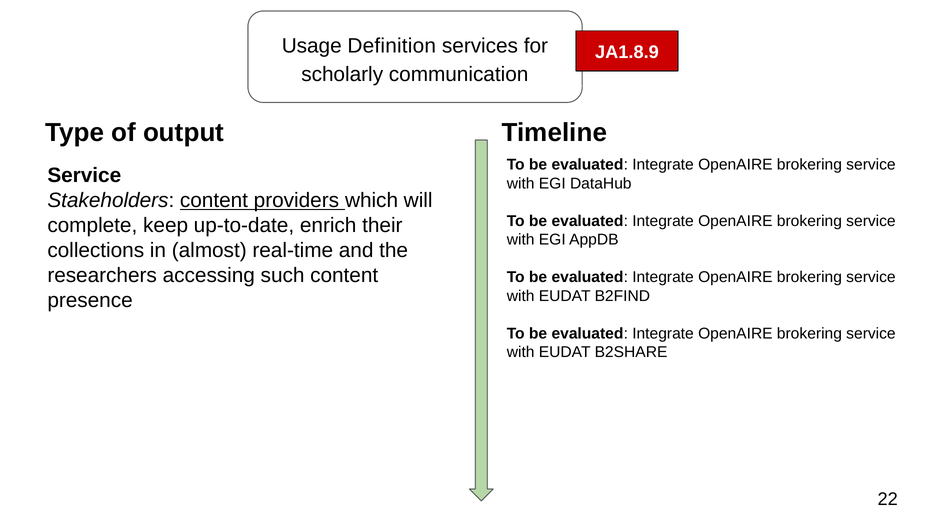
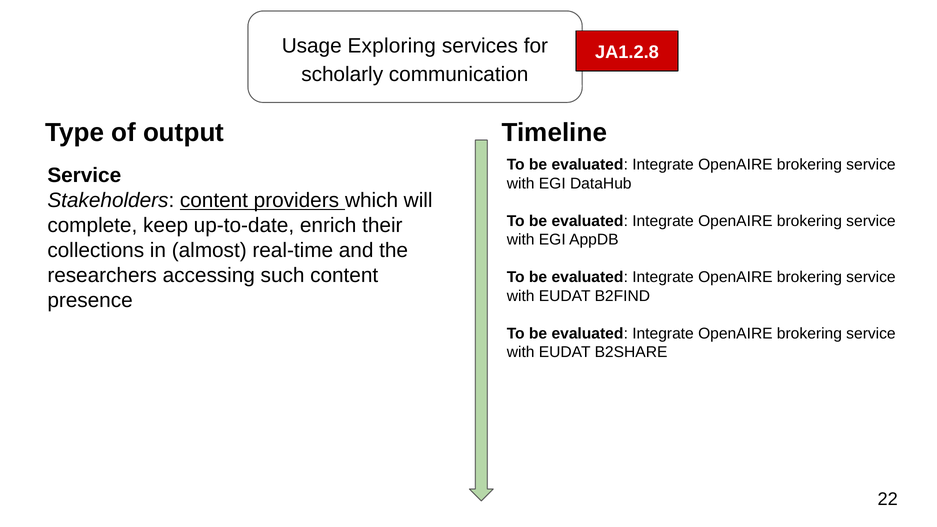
Definition: Definition -> Exploring
JA1.8.9: JA1.8.9 -> JA1.2.8
